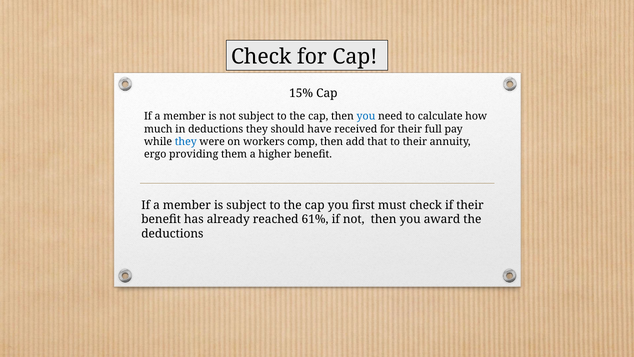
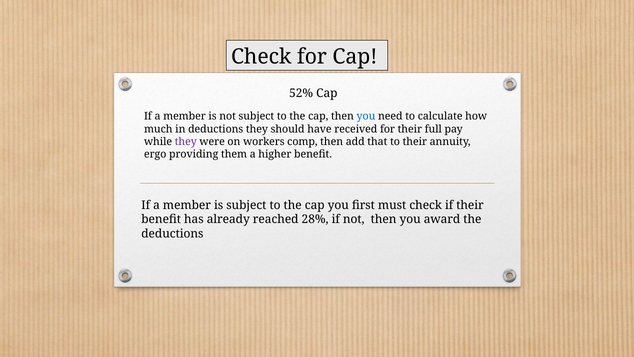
15%: 15% -> 52%
they at (186, 142) colour: blue -> purple
61%: 61% -> 28%
